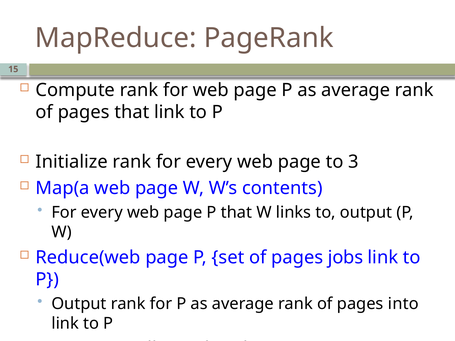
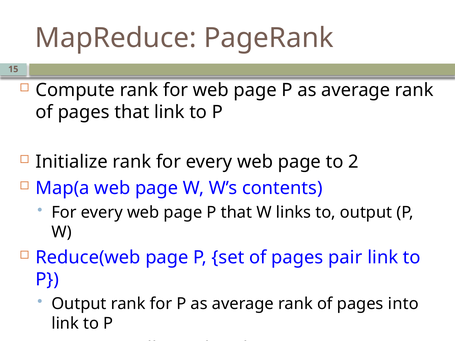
3: 3 -> 2
jobs: jobs -> pair
